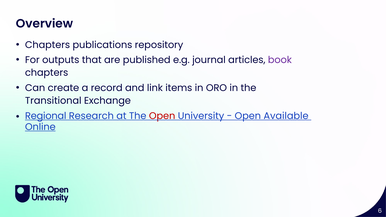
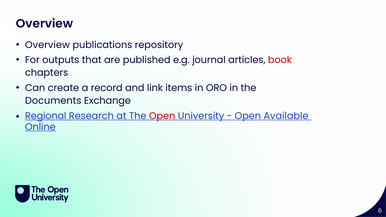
Chapters at (48, 45): Chapters -> Overview
book colour: purple -> red
Transitional: Transitional -> Documents
